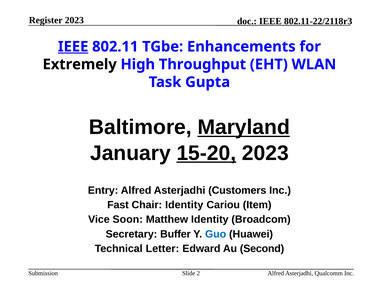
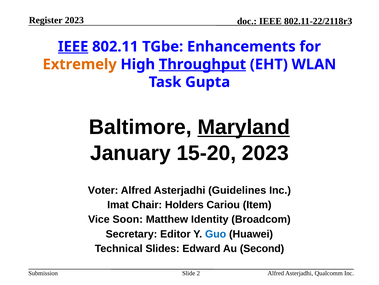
Extremely colour: black -> orange
Throughput underline: none -> present
15-20 underline: present -> none
Entry: Entry -> Voter
Customers: Customers -> Guidelines
Fast: Fast -> Imat
Chair Identity: Identity -> Holders
Buffer: Buffer -> Editor
Letter: Letter -> Slides
